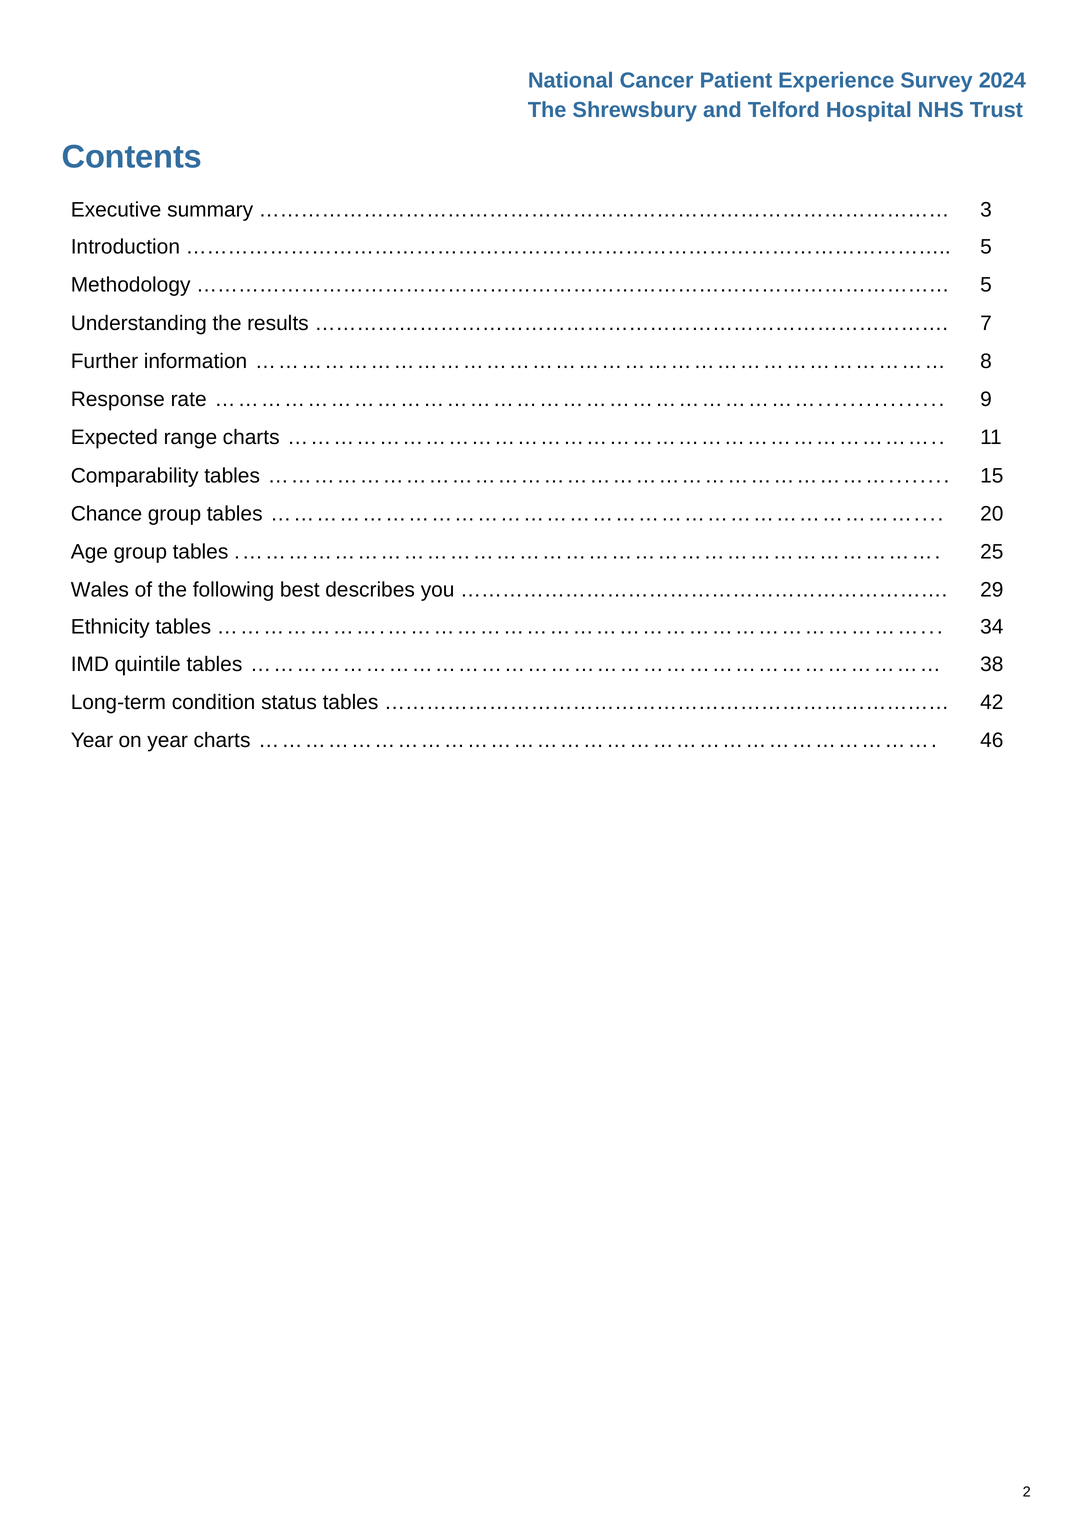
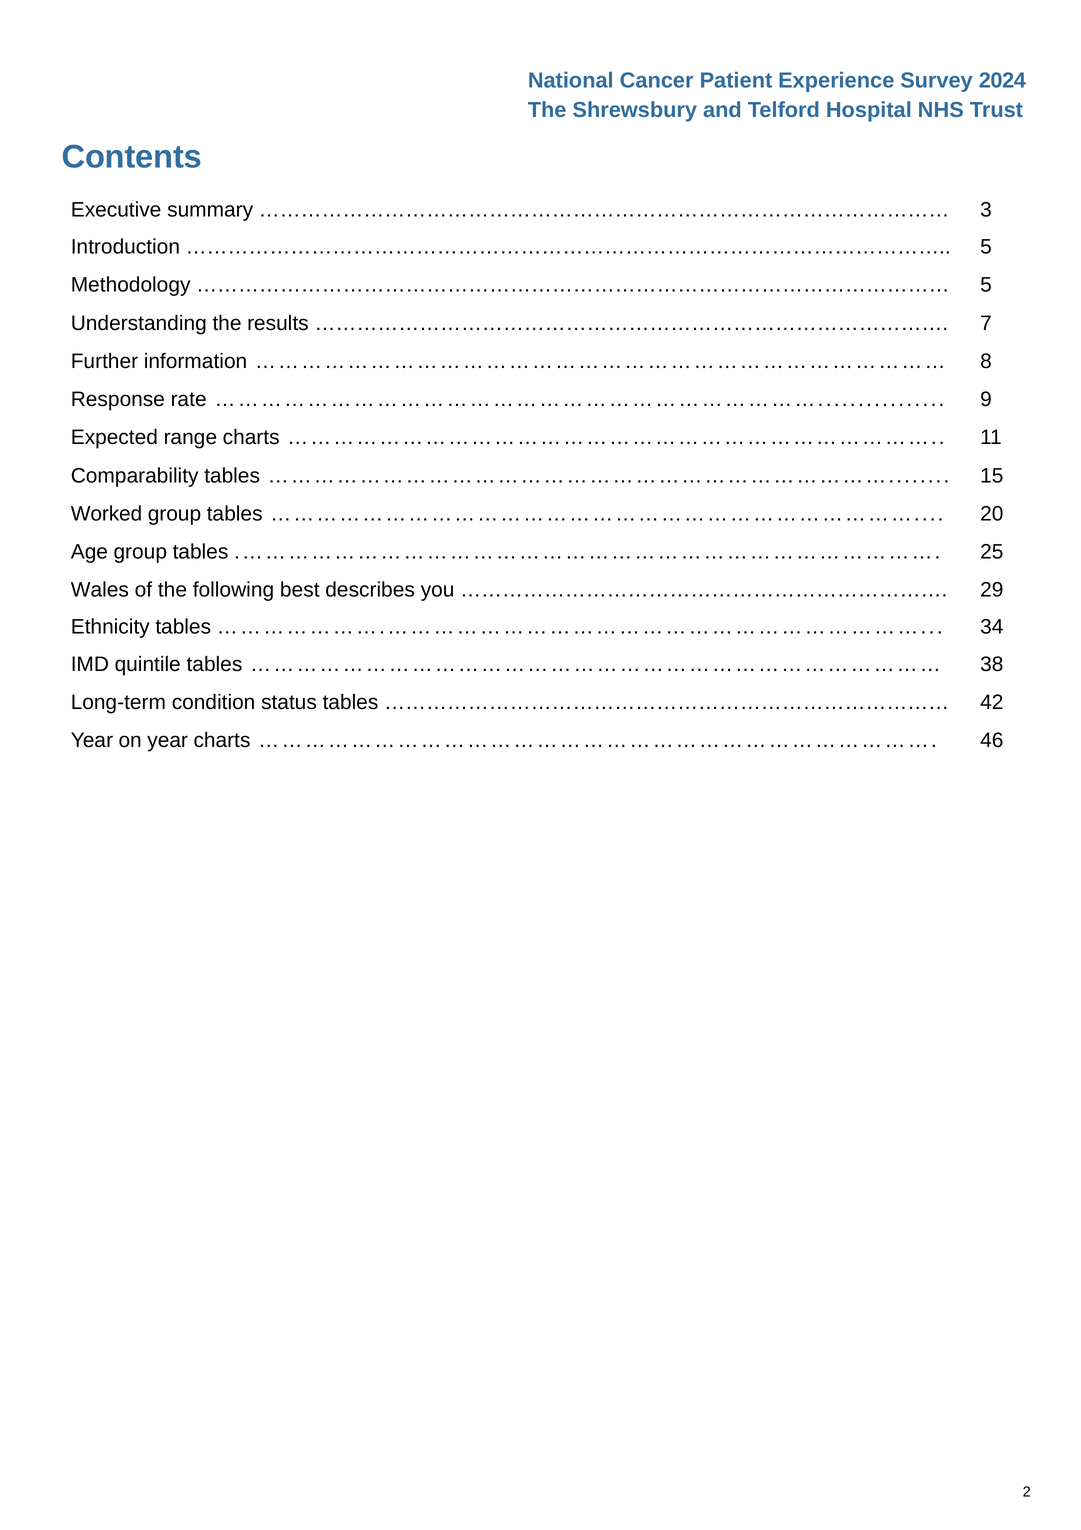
Chance: Chance -> Worked
